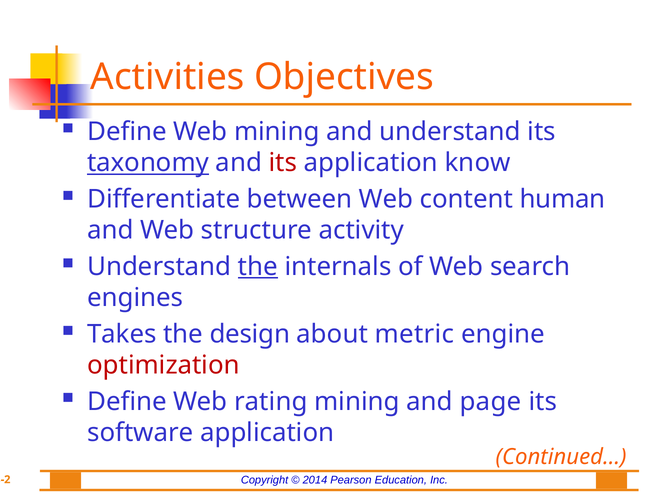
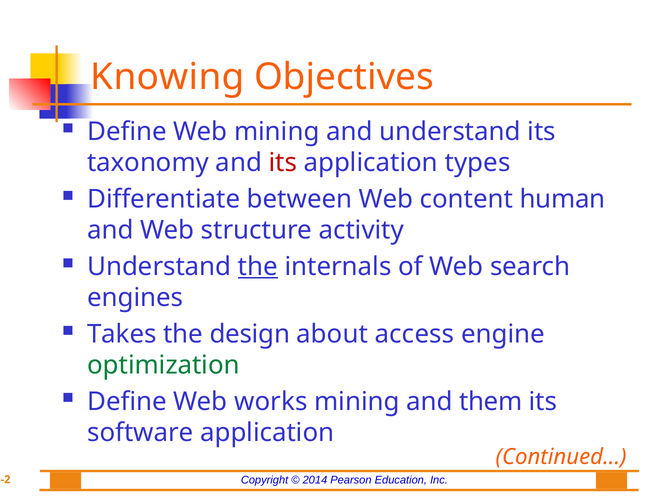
Activities: Activities -> Knowing
taxonomy underline: present -> none
know: know -> types
metric: metric -> access
optimization colour: red -> green
rating: rating -> works
page: page -> them
